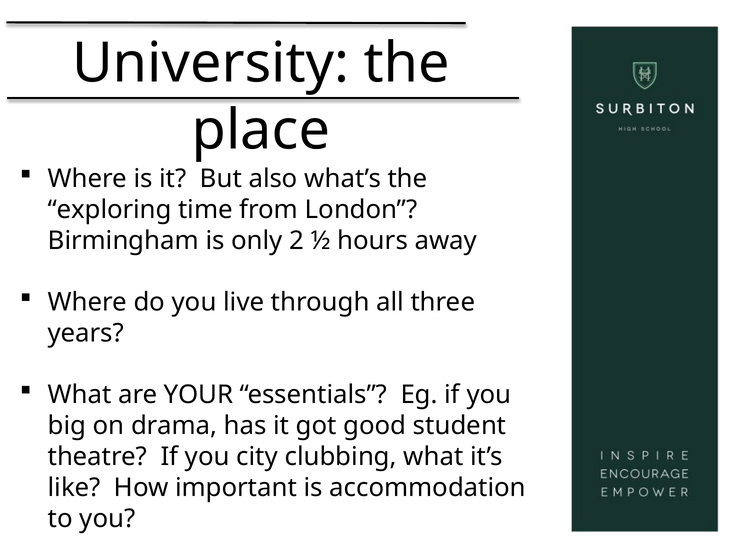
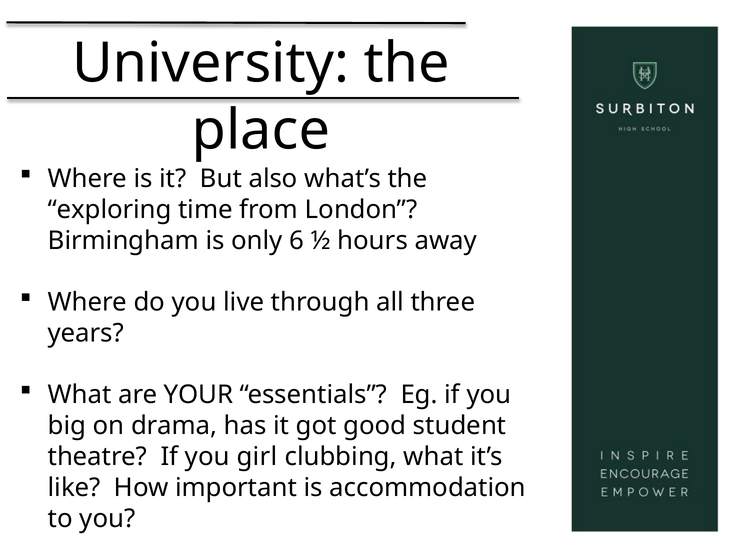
2: 2 -> 6
city: city -> girl
